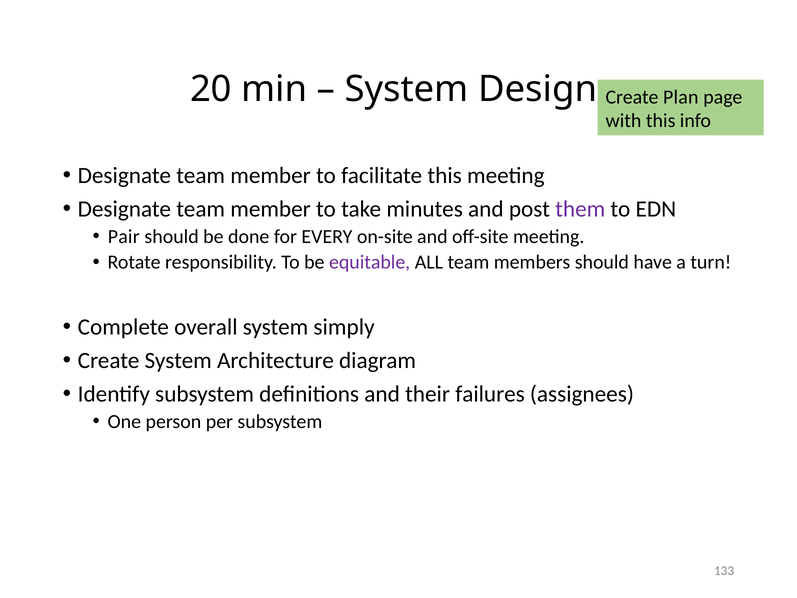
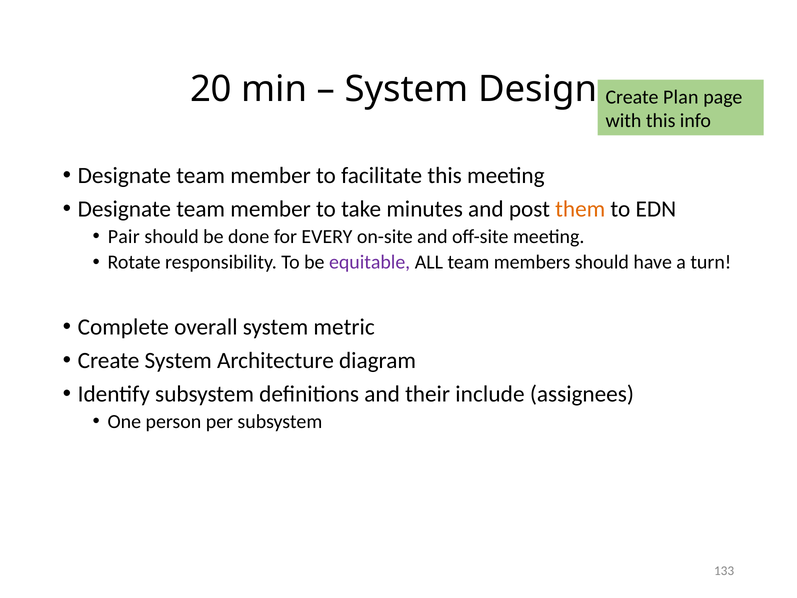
them colour: purple -> orange
simply: simply -> metric
failures: failures -> include
